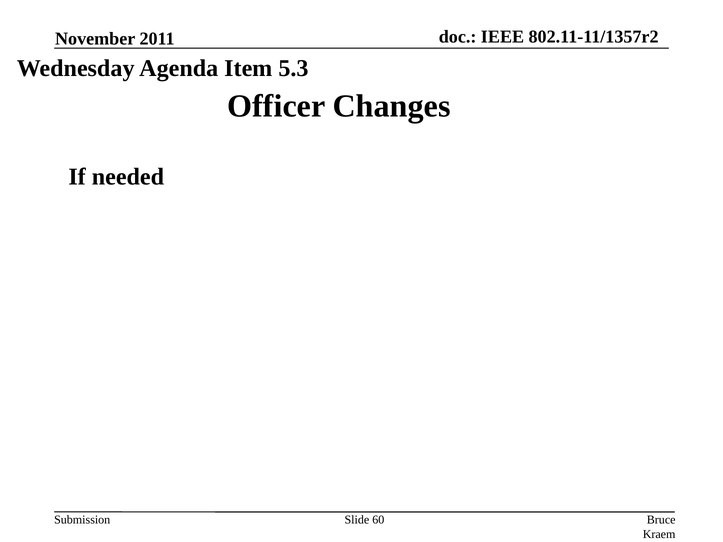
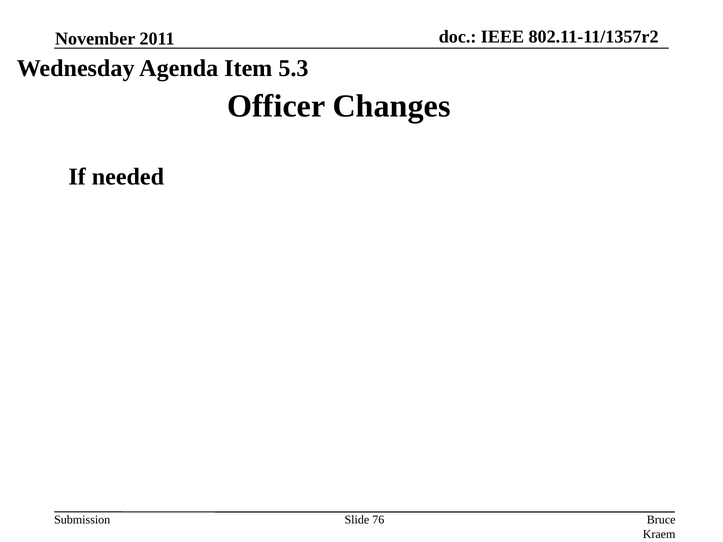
60: 60 -> 76
